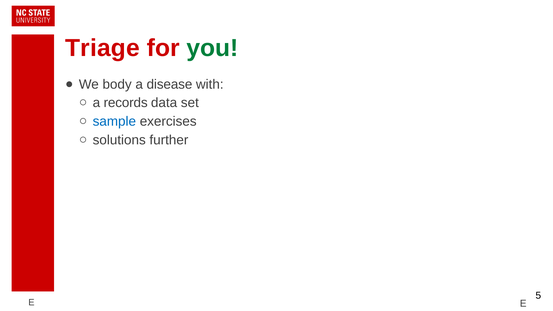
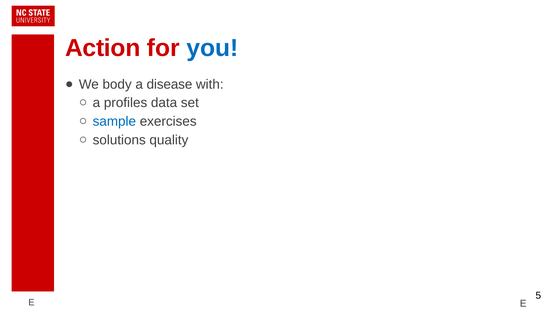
Triage: Triage -> Action
you colour: green -> blue
records: records -> profiles
further: further -> quality
